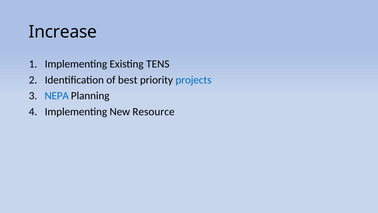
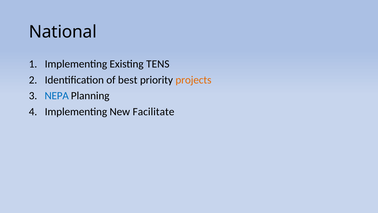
Increase: Increase -> National
projects colour: blue -> orange
Resource: Resource -> Facilitate
